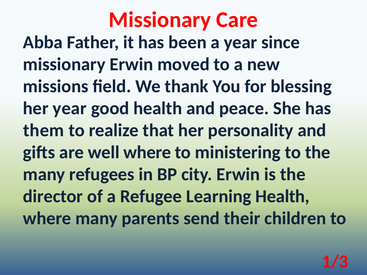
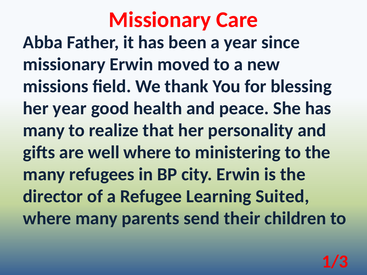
them at (44, 130): them -> many
Learning Health: Health -> Suited
